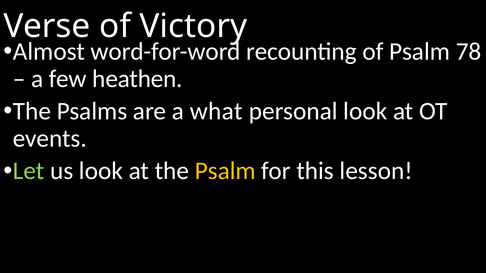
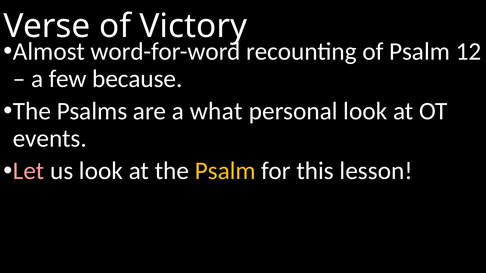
78: 78 -> 12
heathen: heathen -> because
Let colour: light green -> pink
